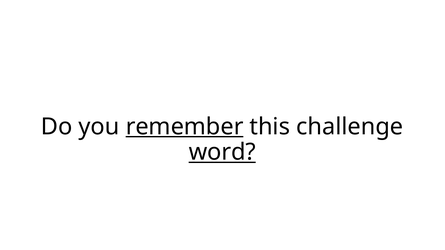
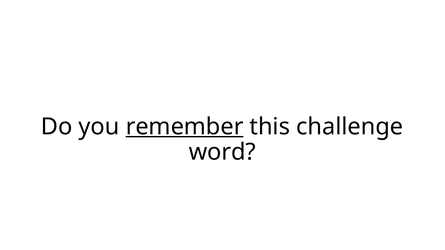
word underline: present -> none
